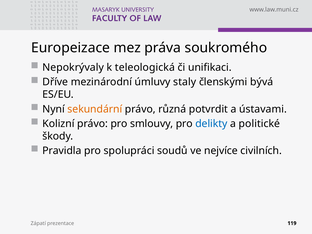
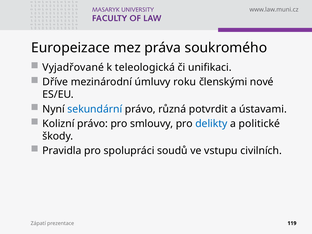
Nepokrývaly: Nepokrývaly -> Vyjadřované
staly: staly -> roku
bývá: bývá -> nové
sekundární colour: orange -> blue
nejvíce: nejvíce -> vstupu
